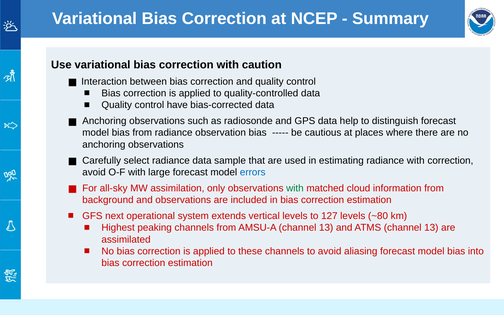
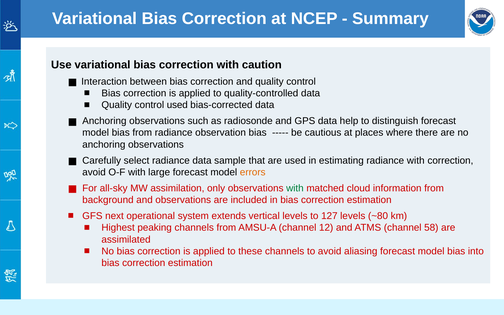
control have: have -> used
errors colour: blue -> orange
AMSU-A channel 13: 13 -> 12
ATMS channel 13: 13 -> 58
